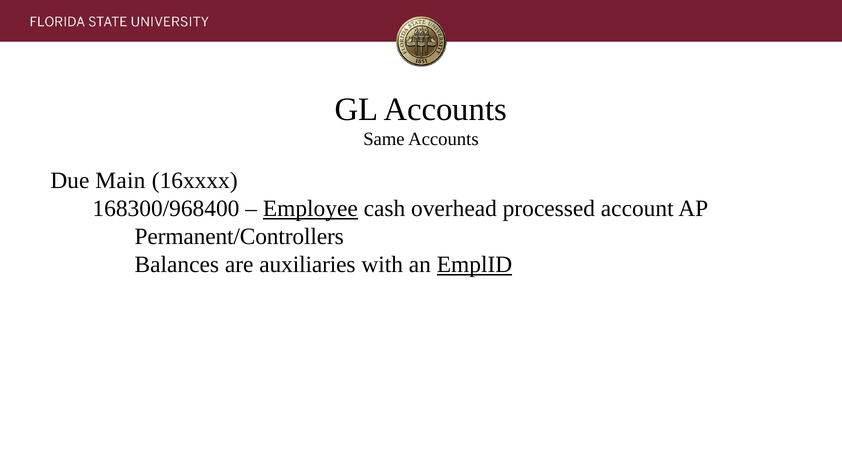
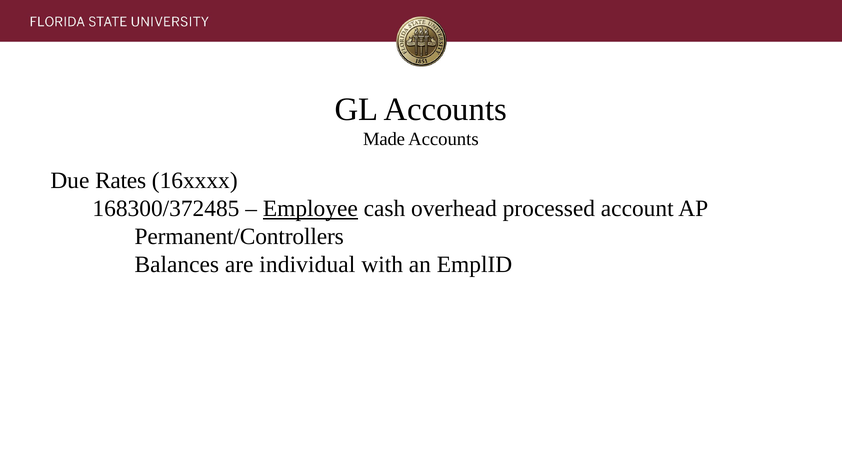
Same: Same -> Made
Main: Main -> Rates
168300/968400: 168300/968400 -> 168300/372485
auxiliaries: auxiliaries -> individual
EmplID underline: present -> none
